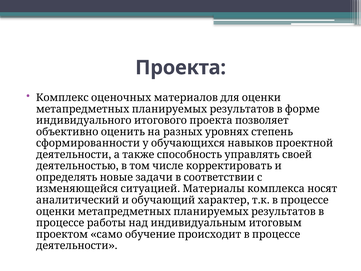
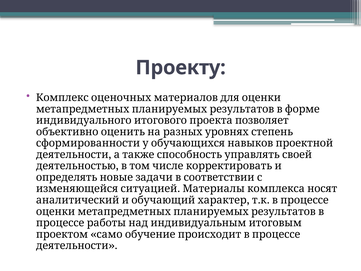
Проекта: Проекта -> Проекту
